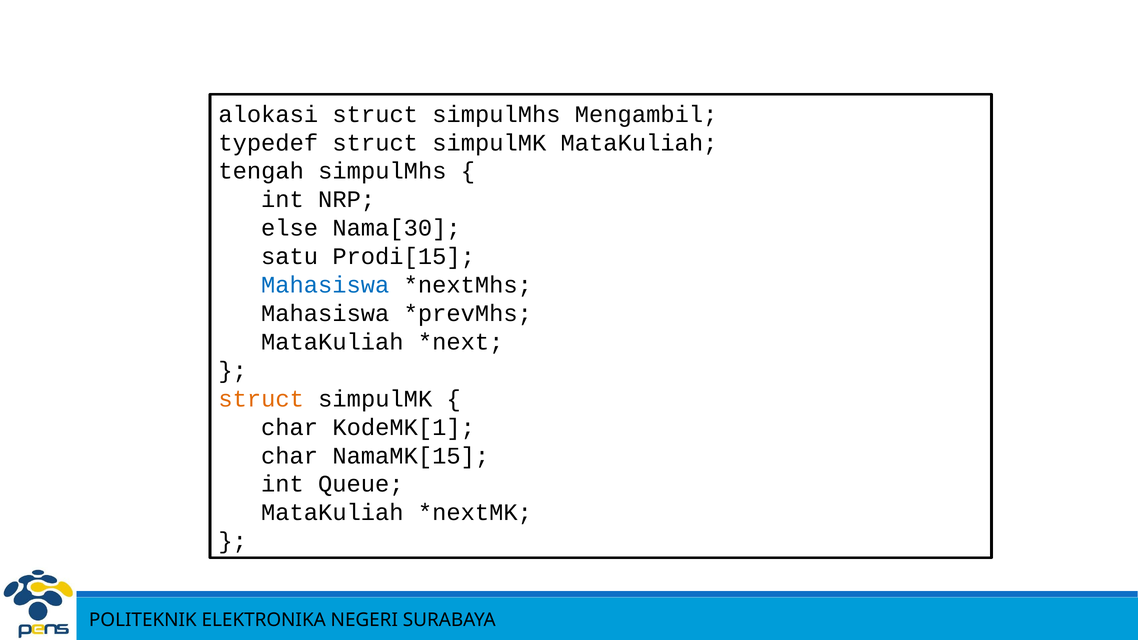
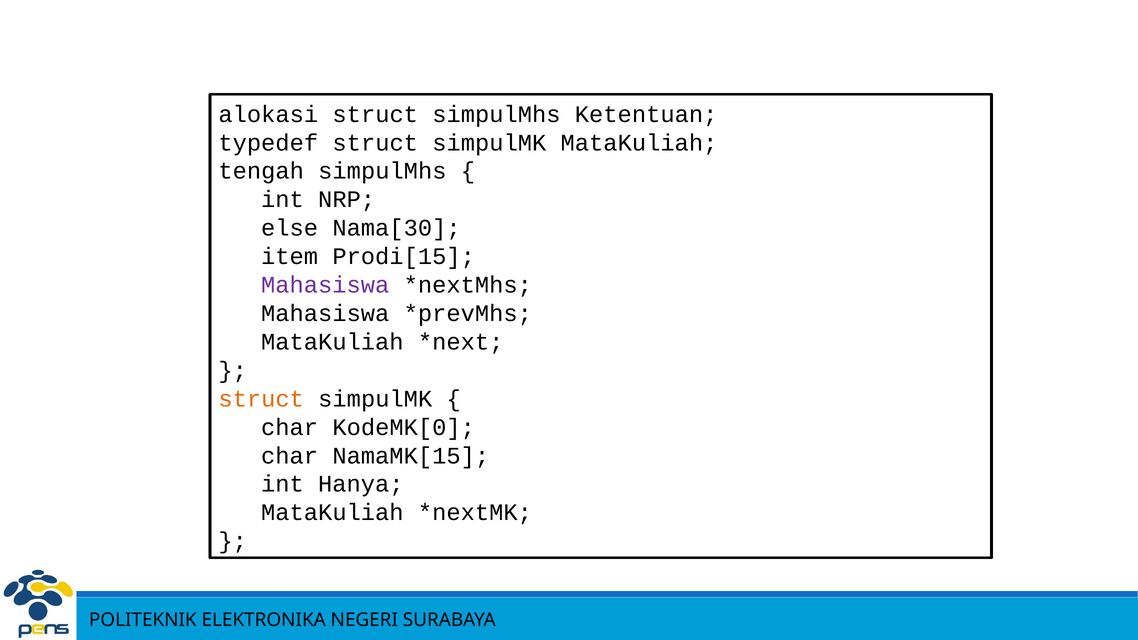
Mengambil: Mengambil -> Ketentuan
satu: satu -> item
Mahasiswa at (325, 285) colour: blue -> purple
KodeMK[1: KodeMK[1 -> KodeMK[0
Queue: Queue -> Hanya
